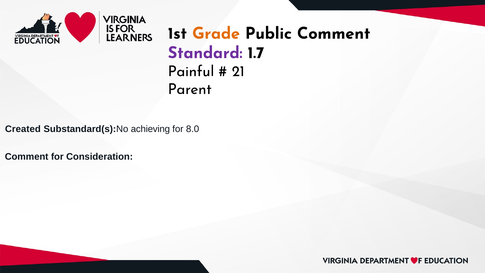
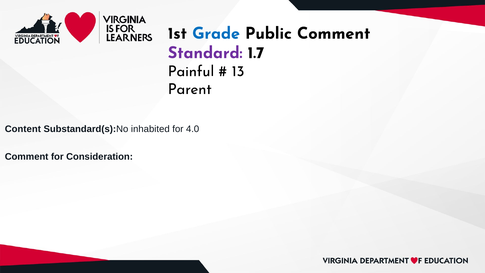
Grade colour: orange -> blue
21: 21 -> 13
Created: Created -> Content
achieving: achieving -> inhabited
8.0: 8.0 -> 4.0
